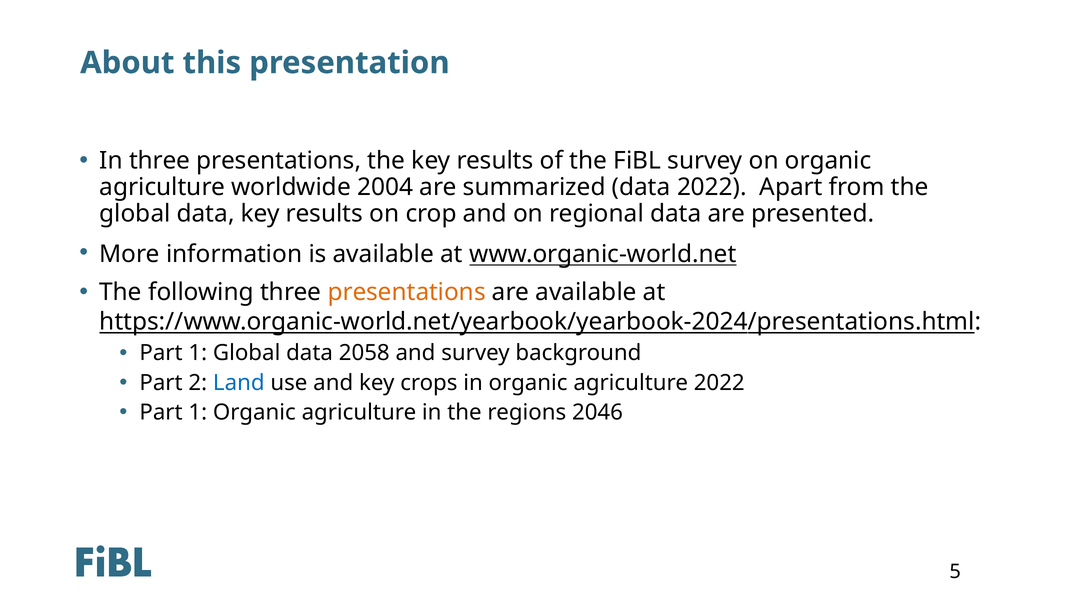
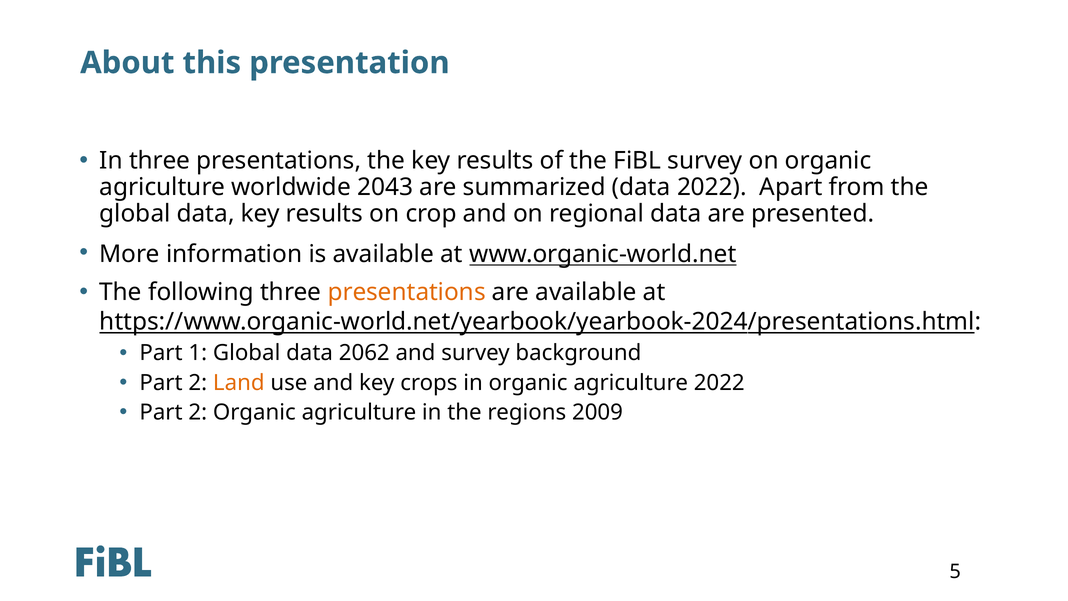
2004: 2004 -> 2043
2058: 2058 -> 2062
Land colour: blue -> orange
1 at (198, 412): 1 -> 2
2046: 2046 -> 2009
